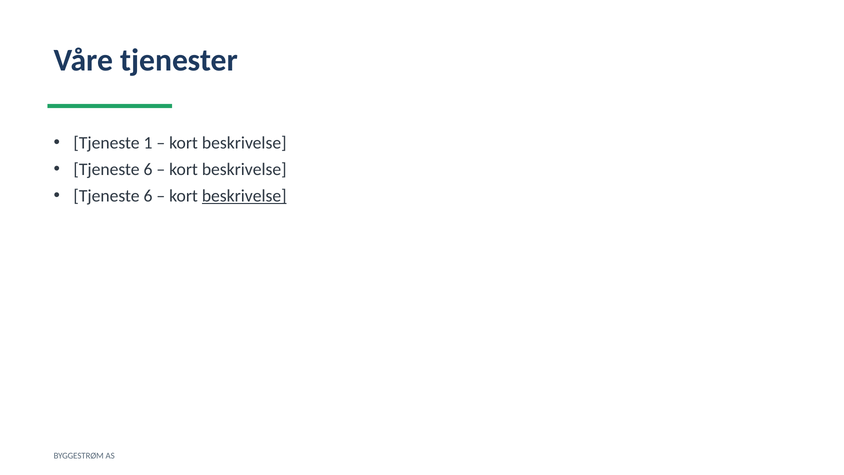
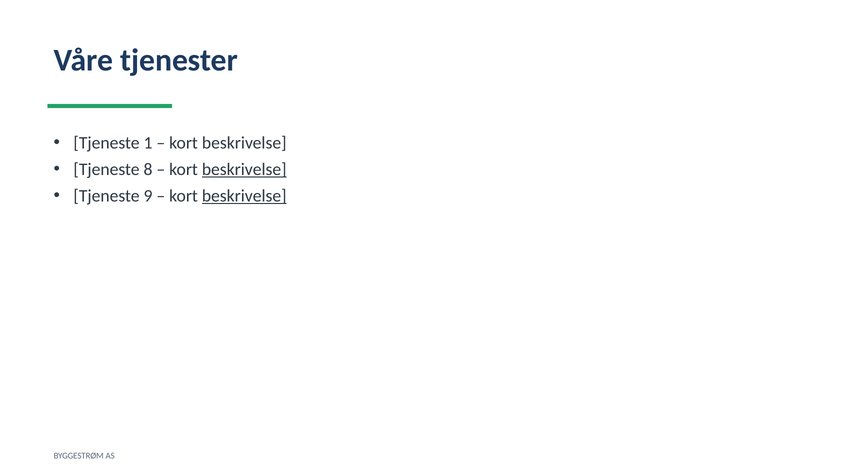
6 at (148, 169): 6 -> 8
beskrivelse at (244, 169) underline: none -> present
6 at (148, 196): 6 -> 9
